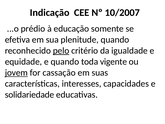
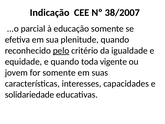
10/2007: 10/2007 -> 38/2007
prédio: prédio -> parcial
jovem underline: present -> none
for cassação: cassação -> somente
